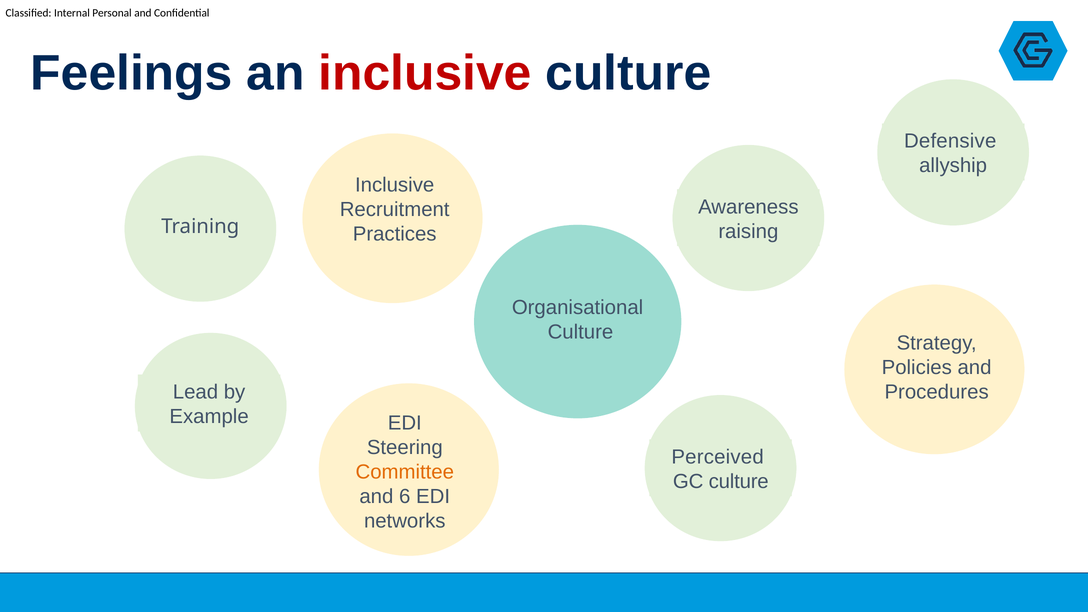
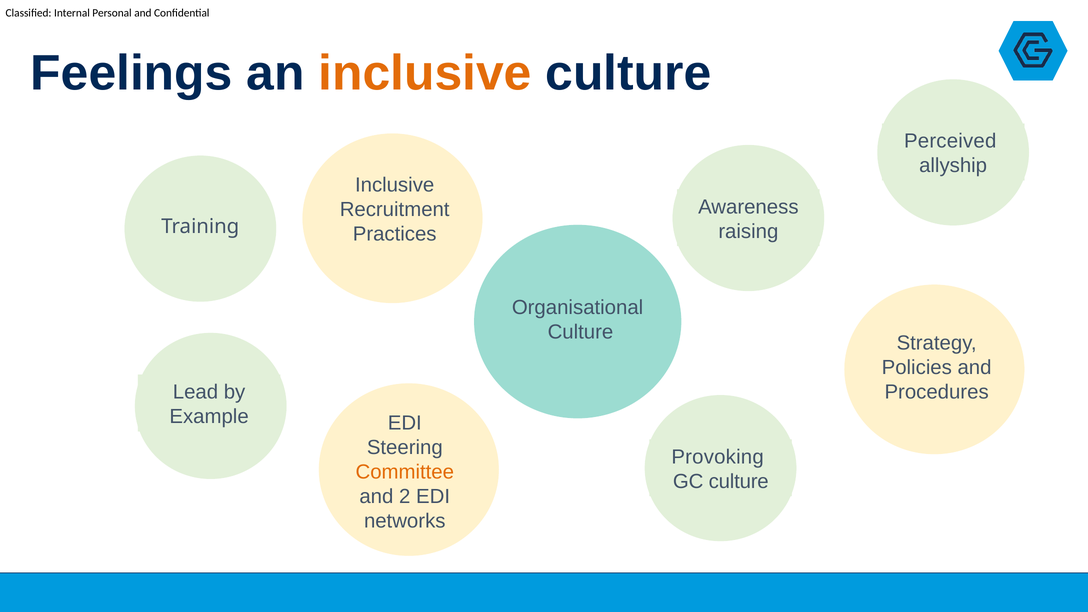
inclusive at (425, 74) colour: red -> orange
Defensive: Defensive -> Perceived
Perceived: Perceived -> Provoking
6: 6 -> 2
